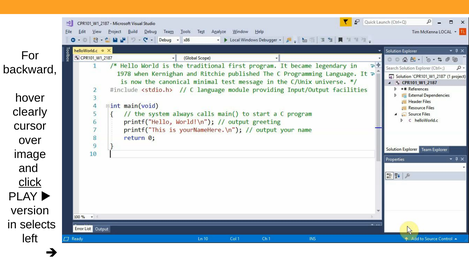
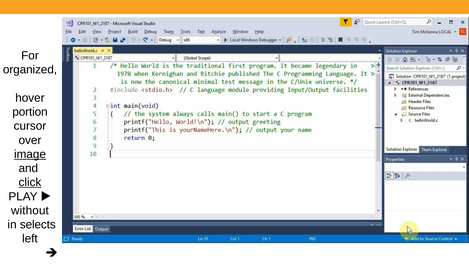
backward: backward -> organized
clearly: clearly -> portion
image underline: none -> present
version: version -> without
